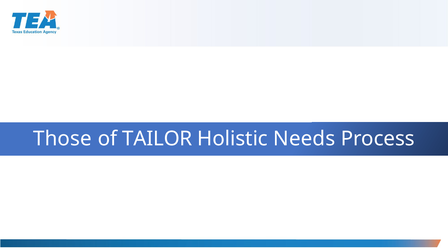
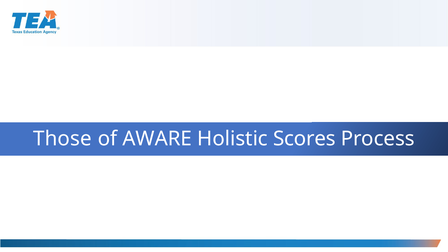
TAILOR: TAILOR -> AWARE
Needs: Needs -> Scores
